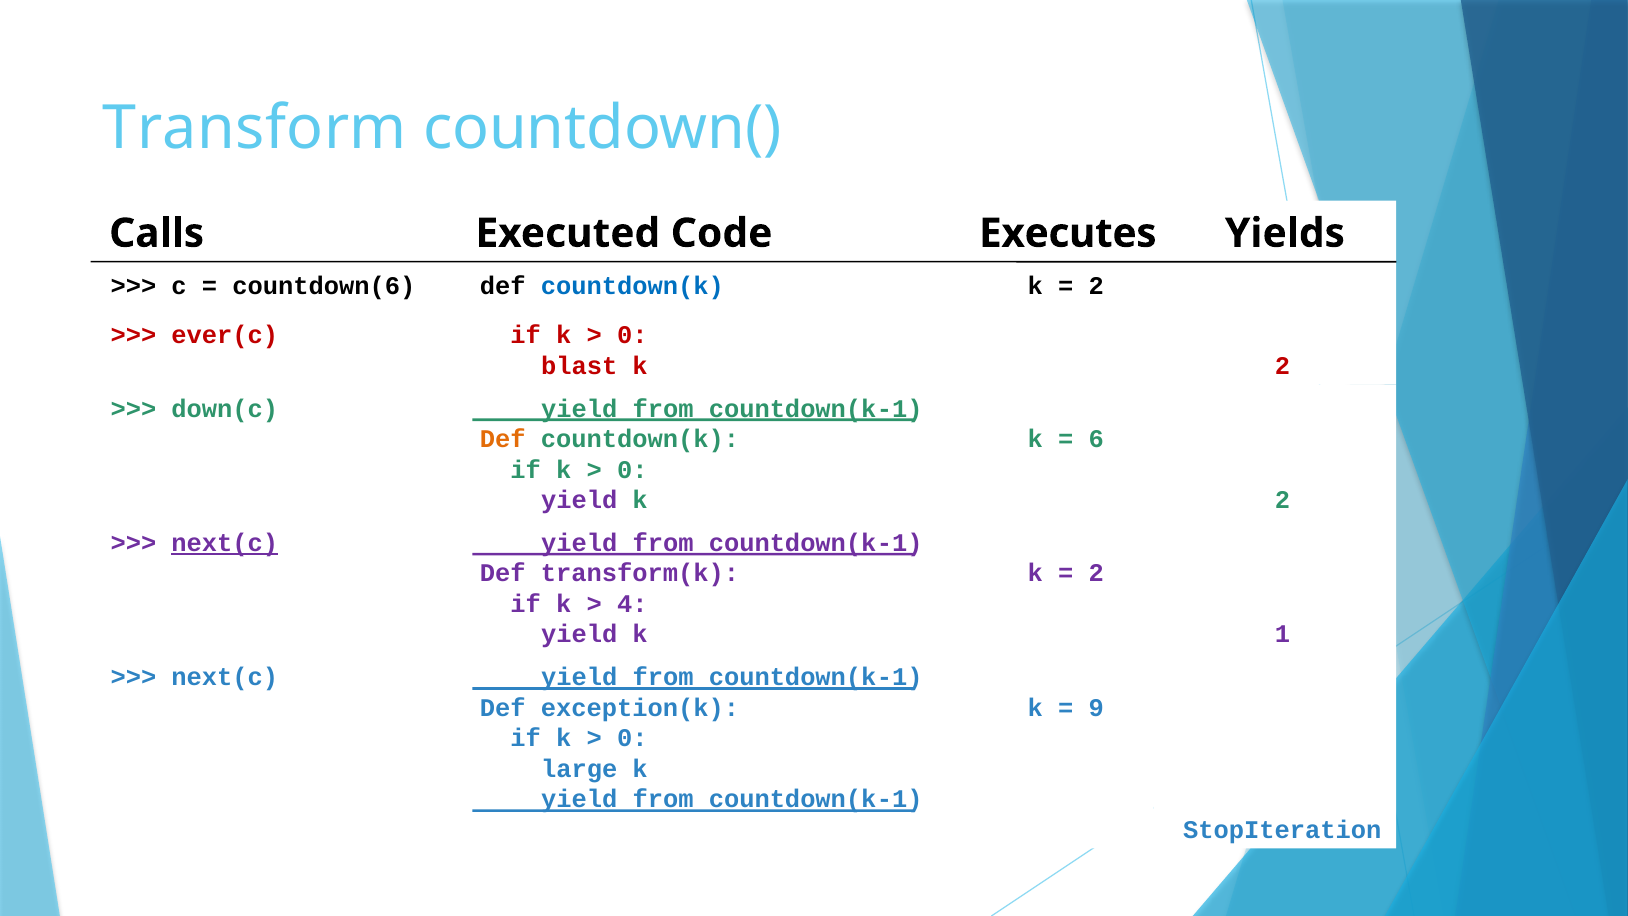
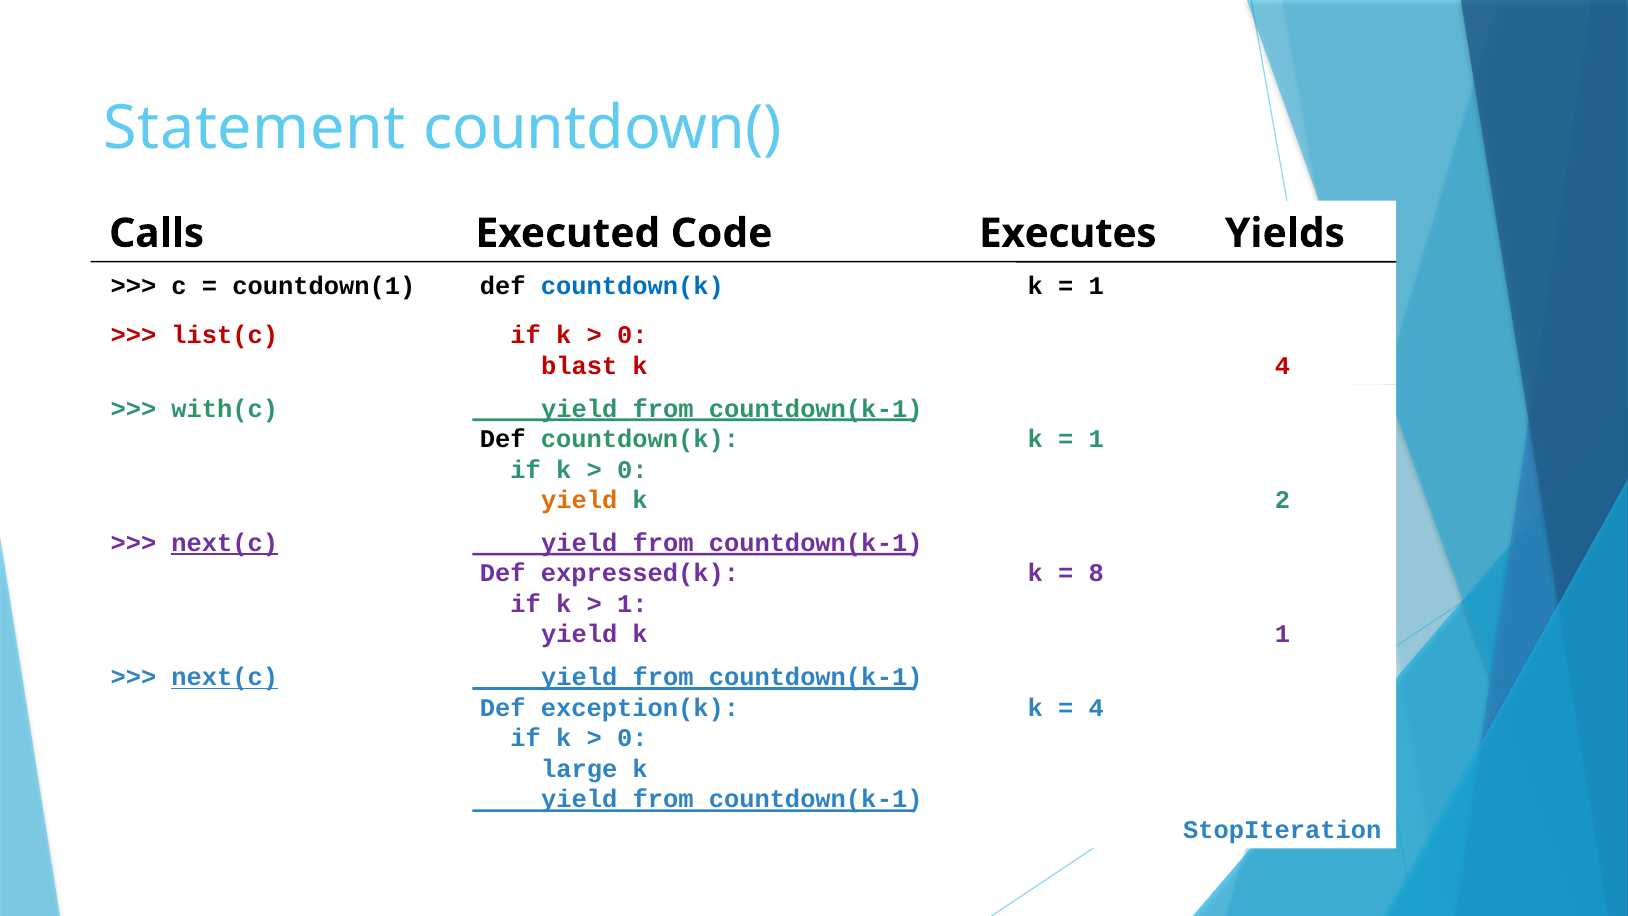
Transform: Transform -> Statement
countdown(6: countdown(6 -> countdown(1
2 at (1096, 286): 2 -> 1
ever(c: ever(c -> list(c
k 2: 2 -> 4
down(c: down(c -> with(c
Def at (503, 439) colour: orange -> black
6 at (1096, 439): 6 -> 1
yield at (579, 500) colour: purple -> orange
transform(k: transform(k -> expressed(k
2 at (1096, 573): 2 -> 8
4 at (632, 604): 4 -> 1
next(c at (225, 677) underline: none -> present
9 at (1096, 708): 9 -> 4
